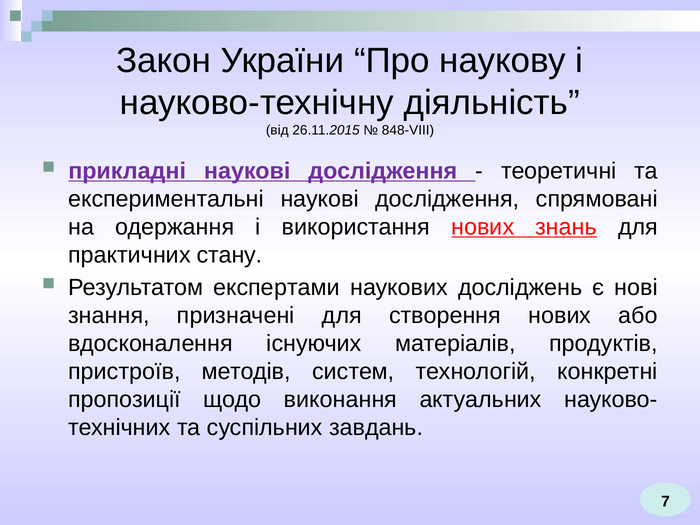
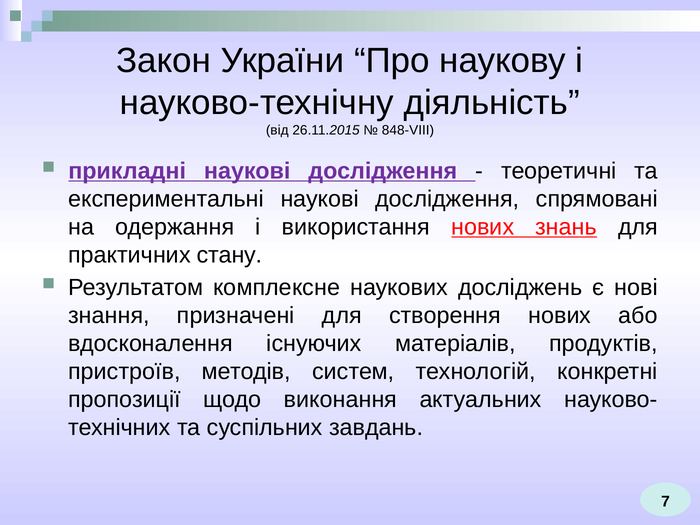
експертами: експертами -> комплексне
